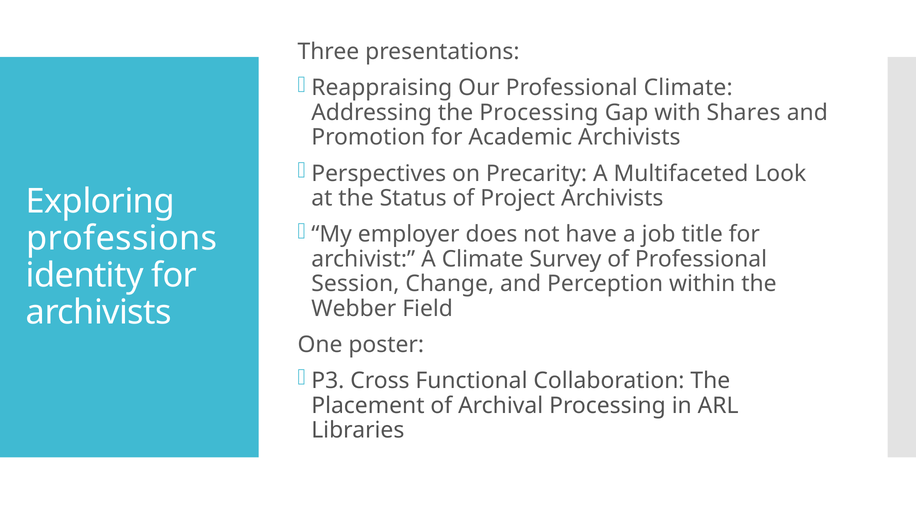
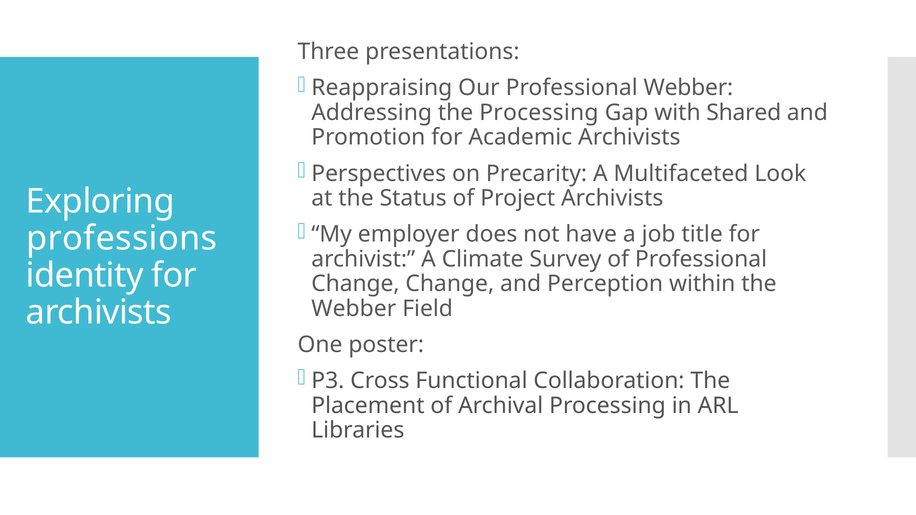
Professional Climate: Climate -> Webber
Shares: Shares -> Shared
Session at (355, 284): Session -> Change
